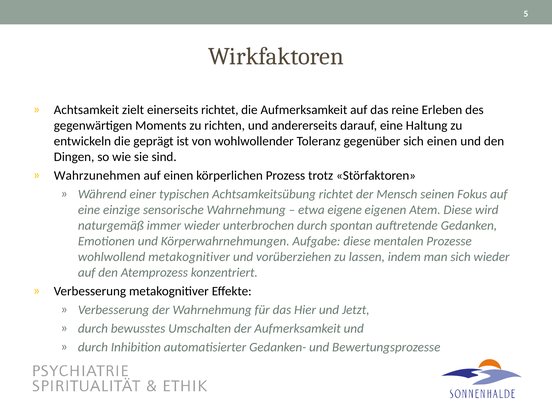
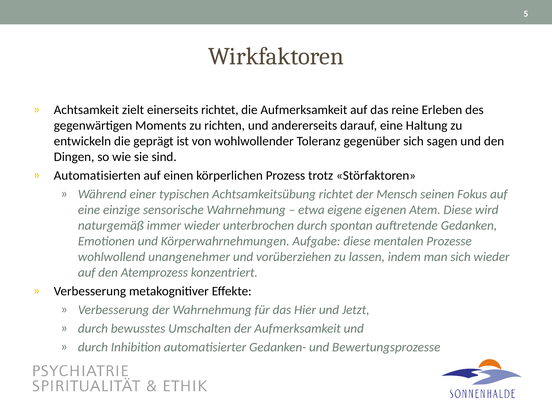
sich einen: einen -> sagen
Wahrzunehmen: Wahrzunehmen -> Automatisierten
wohlwollend metakognitiver: metakognitiver -> unangenehmer
